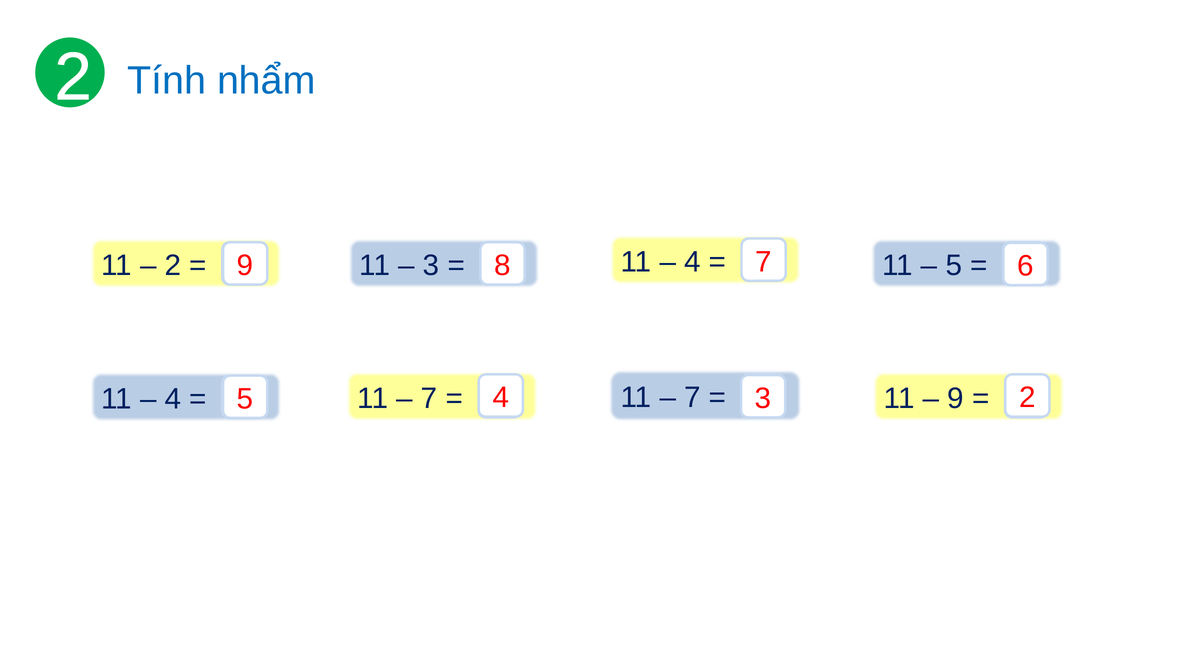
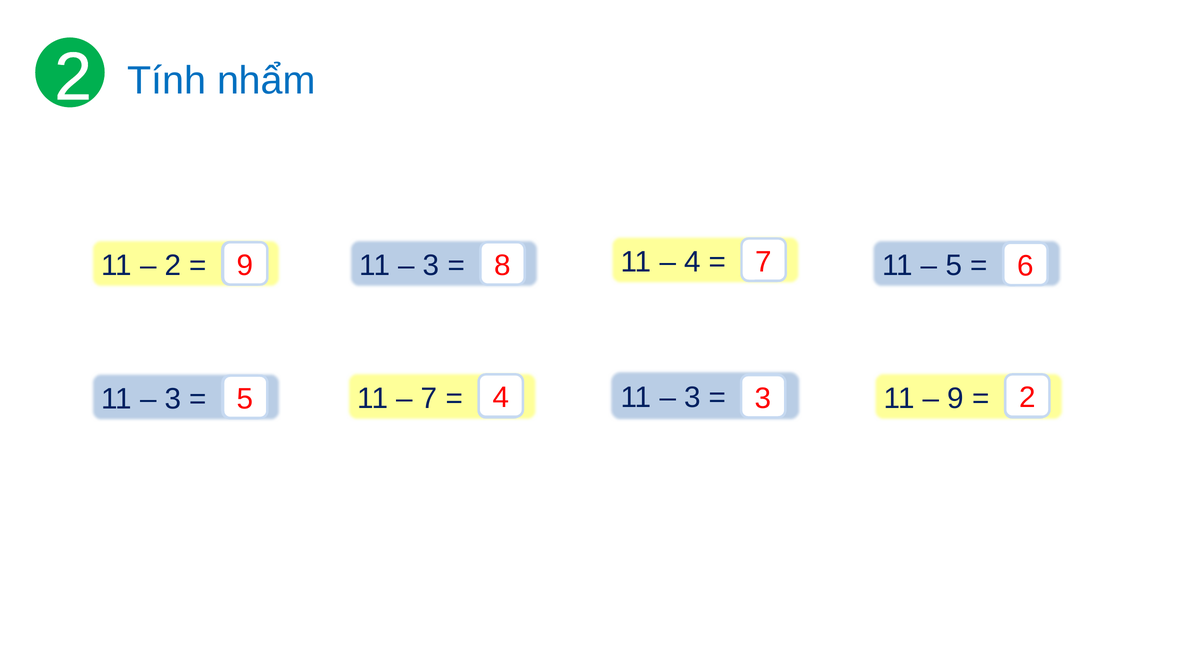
7 at (692, 398): 7 -> 3
4 at (173, 399): 4 -> 3
